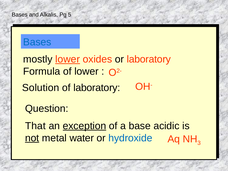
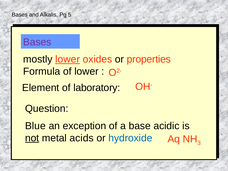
Bases at (37, 42) colour: blue -> purple
or laboratory: laboratory -> properties
Solution: Solution -> Element
That: That -> Blue
exception underline: present -> none
water: water -> acids
